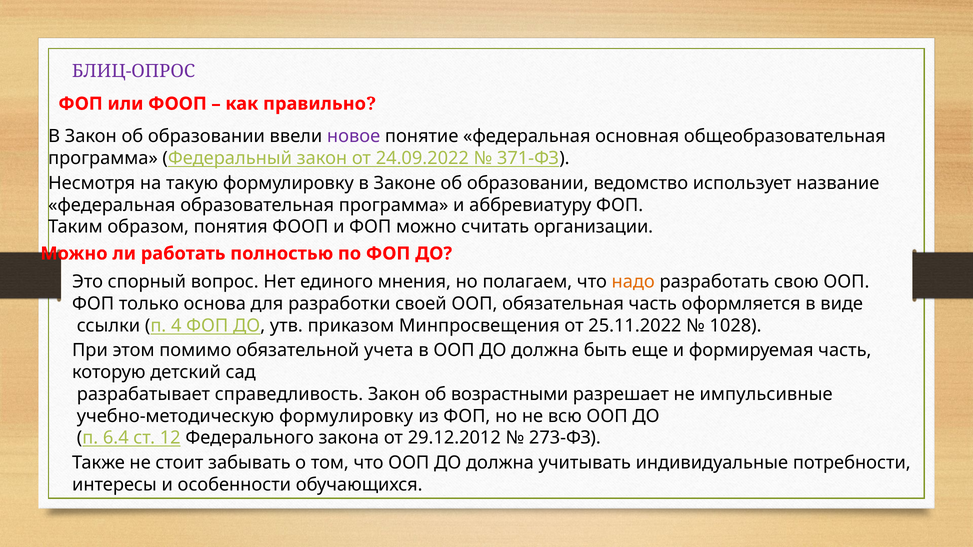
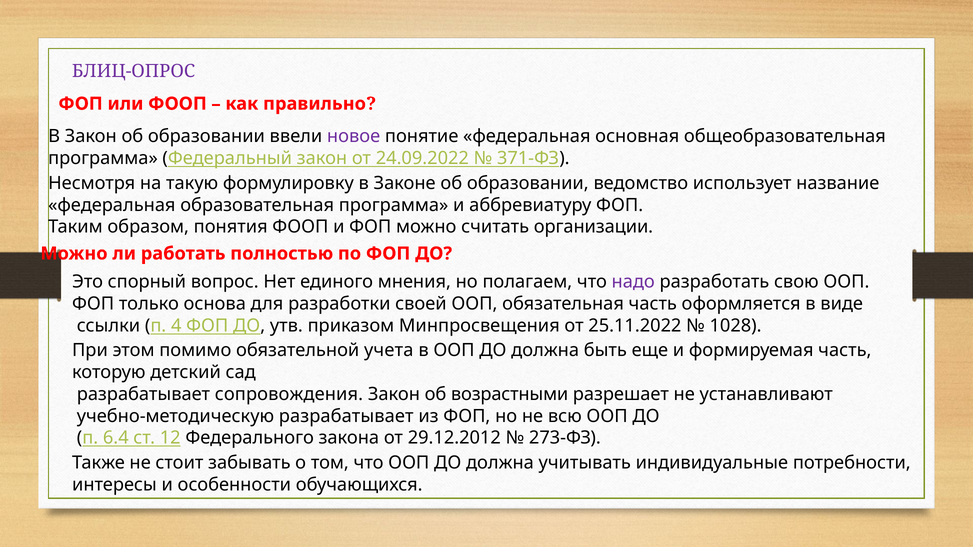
надо colour: orange -> purple
справедливость: справедливость -> сопровождения
импульсивные: импульсивные -> устанавливают
учебно-методическую формулировку: формулировку -> разрабатывает
